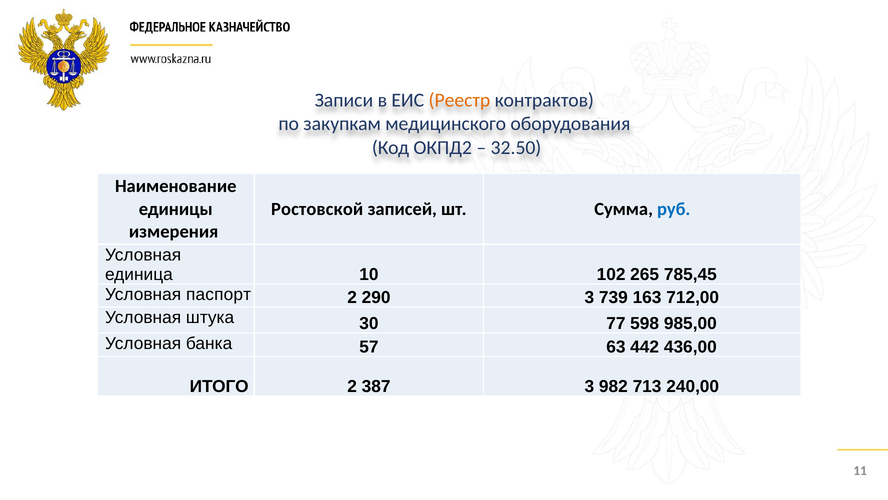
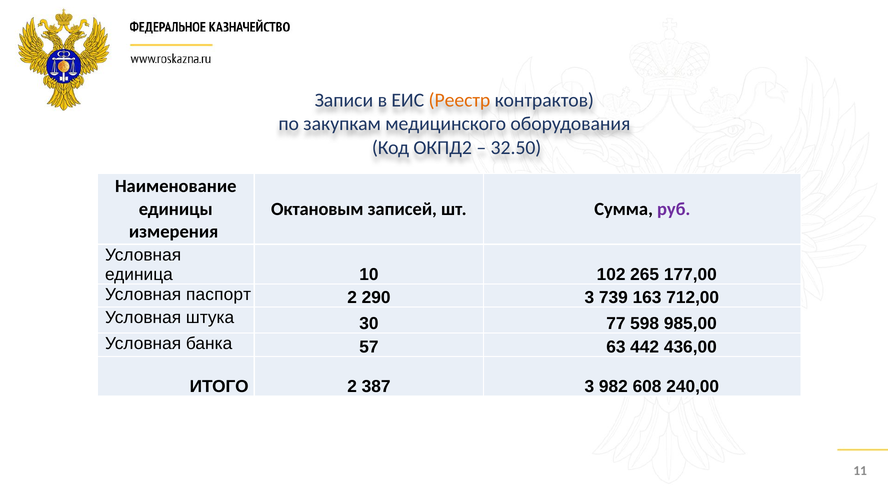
Ростовской: Ростовской -> Октановым
руб colour: blue -> purple
785,45: 785,45 -> 177,00
713: 713 -> 608
